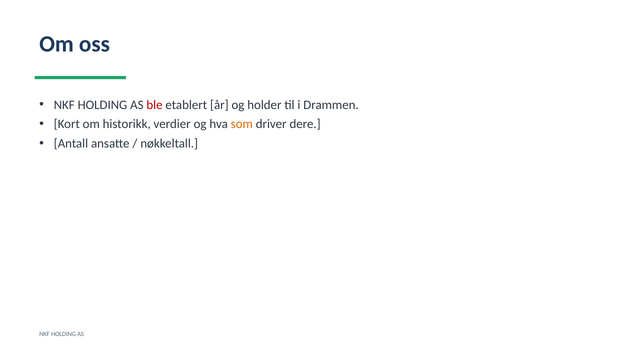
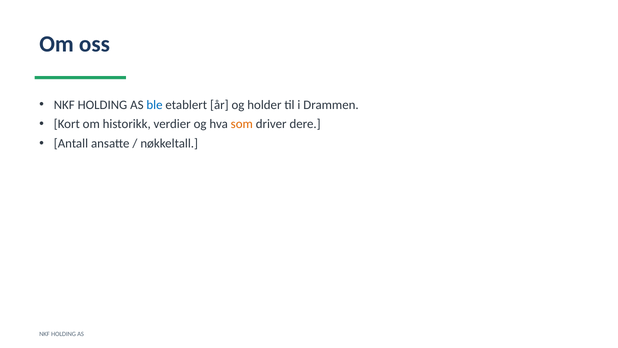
ble colour: red -> blue
